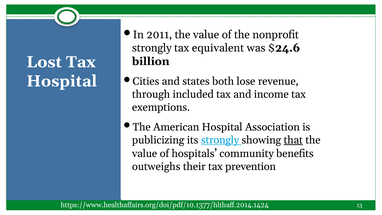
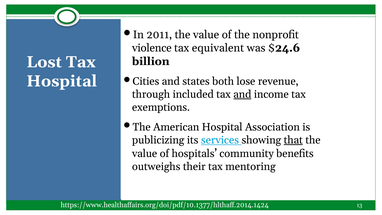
strongly at (152, 48): strongly -> violence
and at (242, 94) underline: none -> present
its strongly: strongly -> services
prevention: prevention -> mentoring
